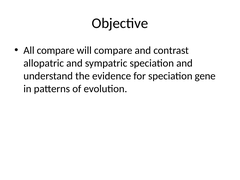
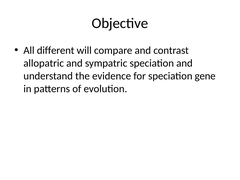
All compare: compare -> different
